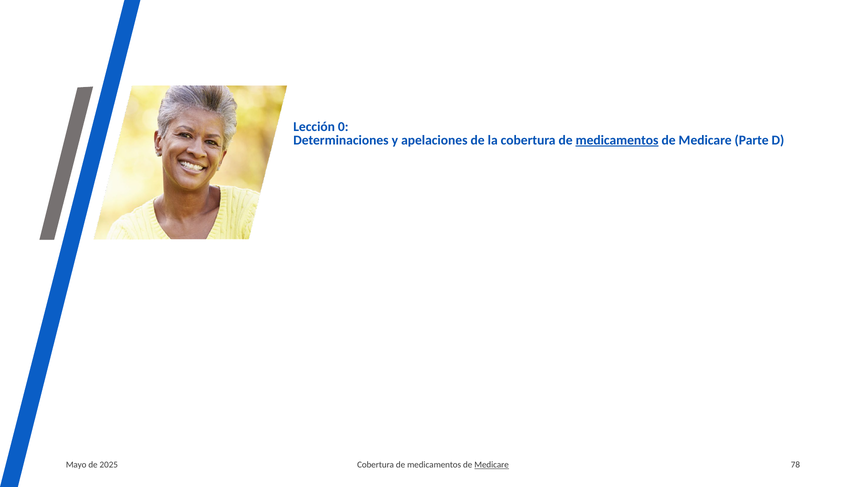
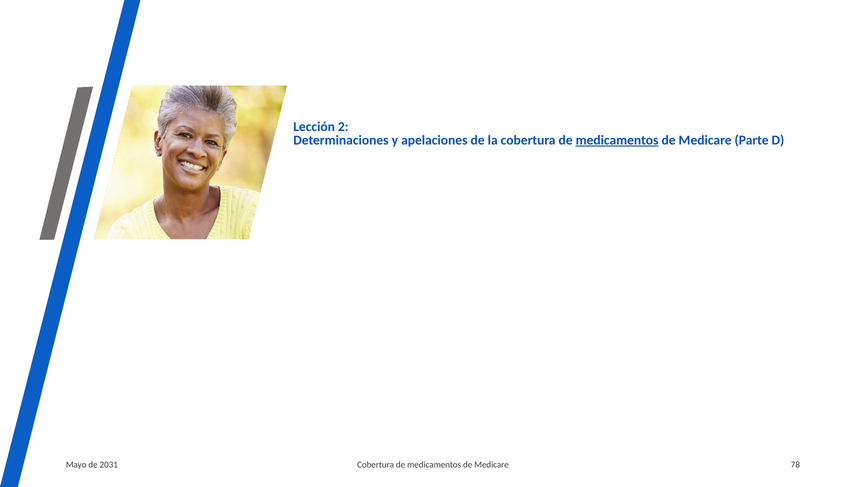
0: 0 -> 2
2025: 2025 -> 2031
Medicare at (492, 465) underline: present -> none
